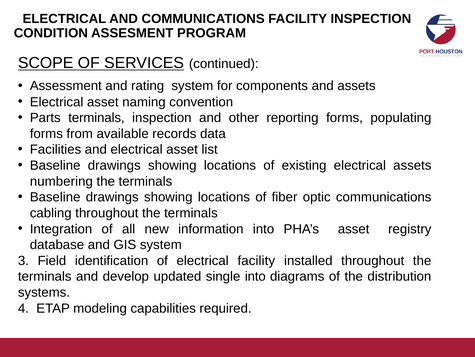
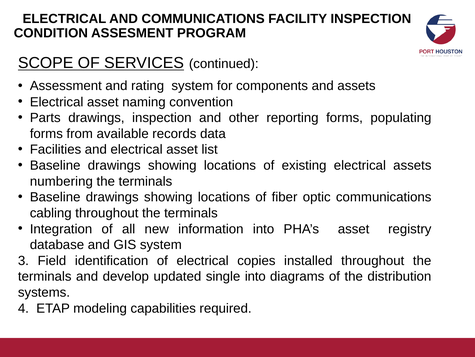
Parts terminals: terminals -> drawings
electrical facility: facility -> copies
